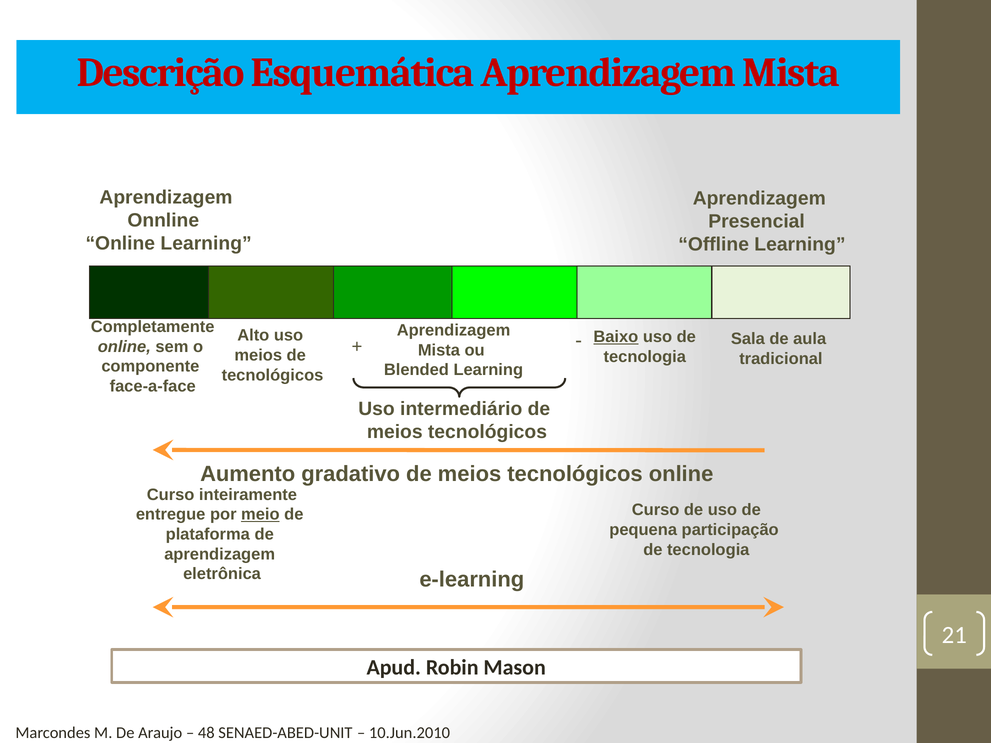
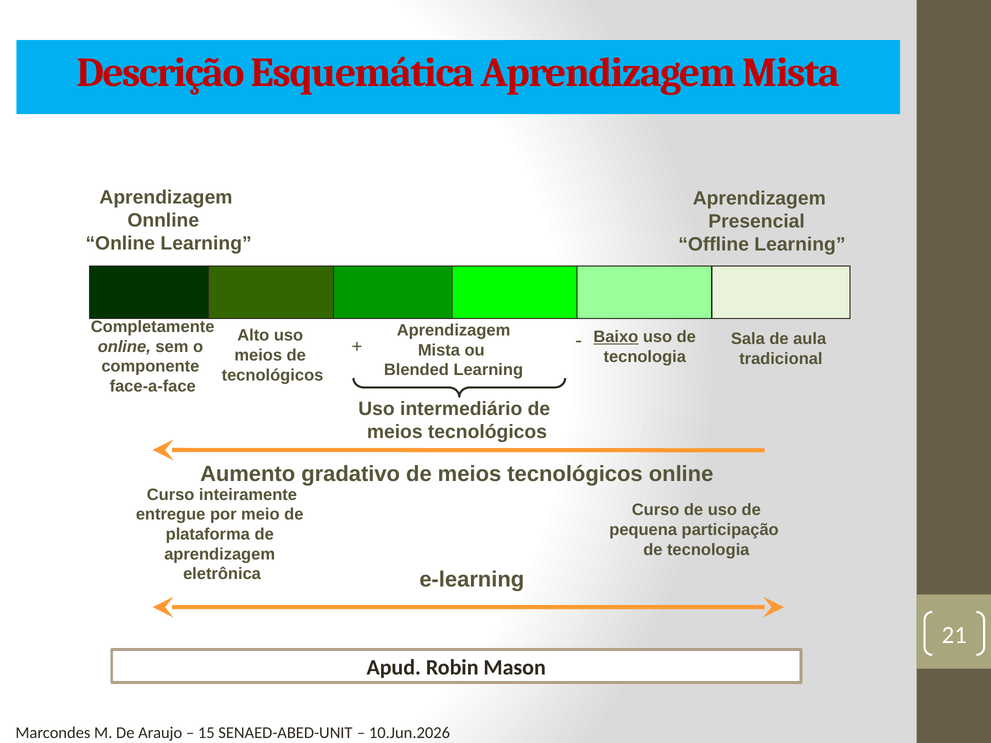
meio underline: present -> none
48: 48 -> 15
10.Jun.2010: 10.Jun.2010 -> 10.Jun.2026
